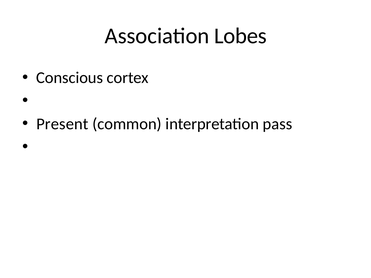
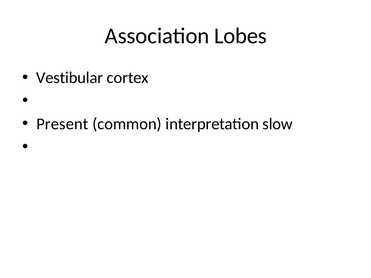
Conscious: Conscious -> Vestibular
pass: pass -> slow
